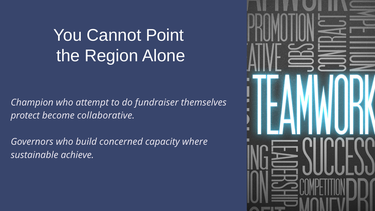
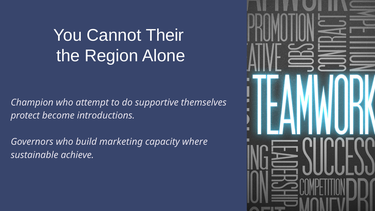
Point: Point -> Their
fundraiser: fundraiser -> supportive
collaborative: collaborative -> introductions
concerned: concerned -> marketing
